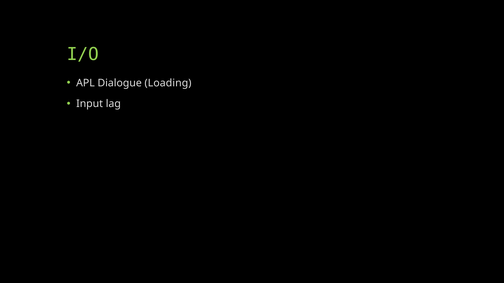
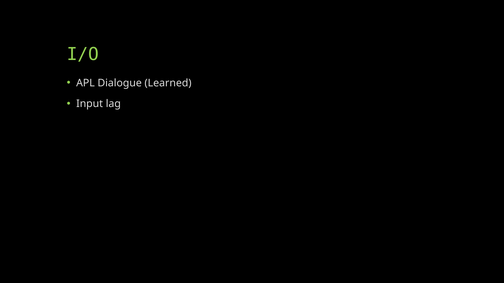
Loading: Loading -> Learned
